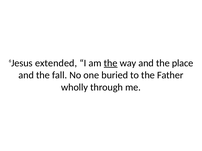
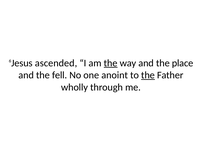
extended: extended -> ascended
fall: fall -> fell
buried: buried -> anoint
the at (148, 75) underline: none -> present
